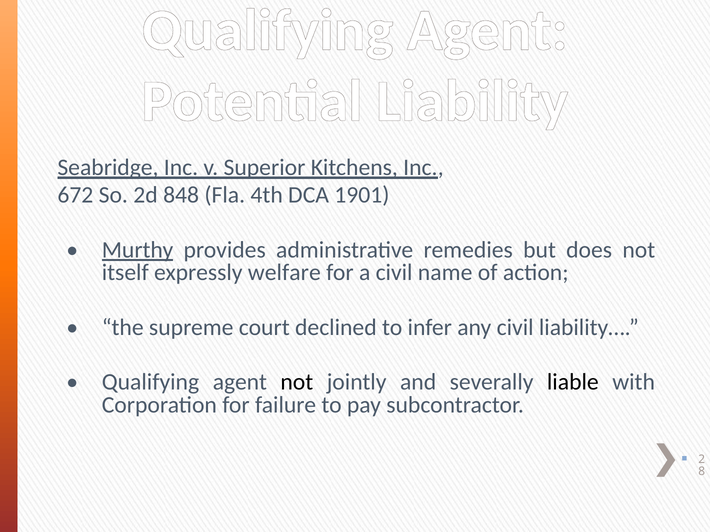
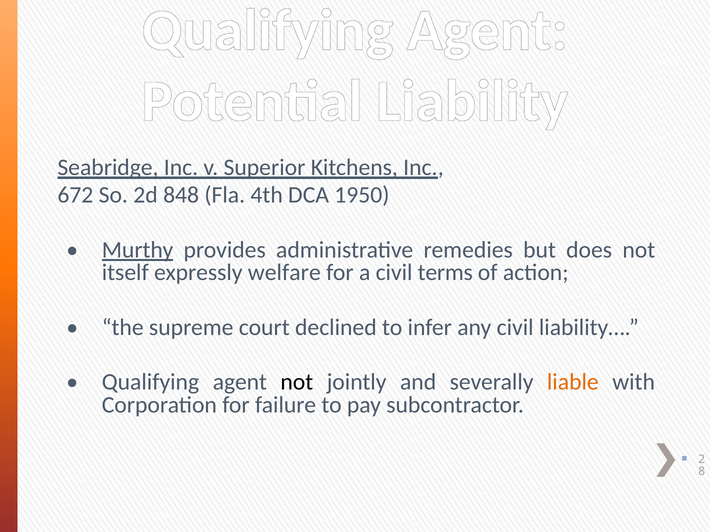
1901: 1901 -> 1950
name: name -> terms
liable colour: black -> orange
